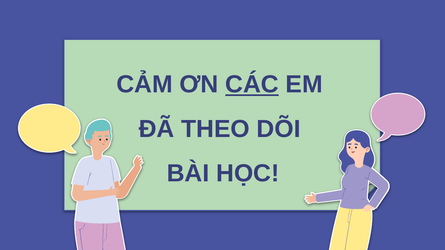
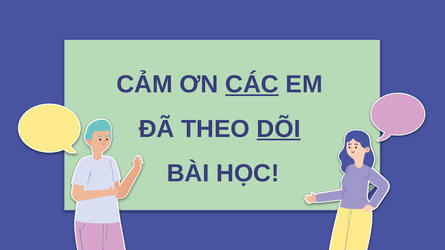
DÕI underline: none -> present
